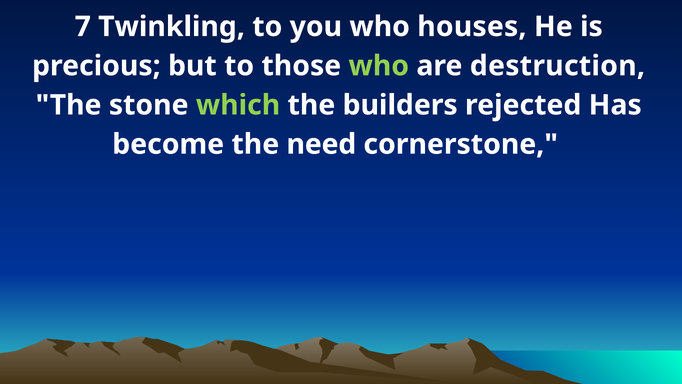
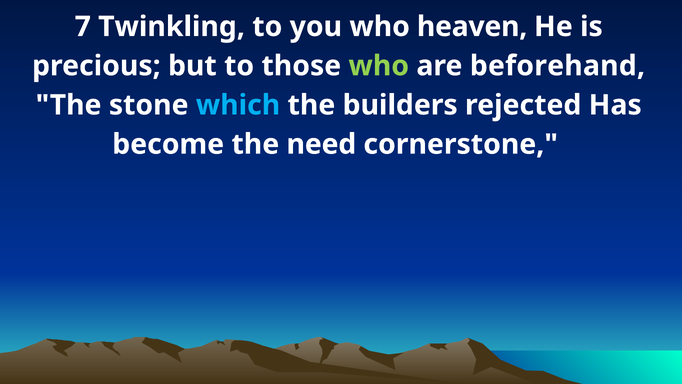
houses: houses -> heaven
destruction: destruction -> beforehand
which colour: light green -> light blue
